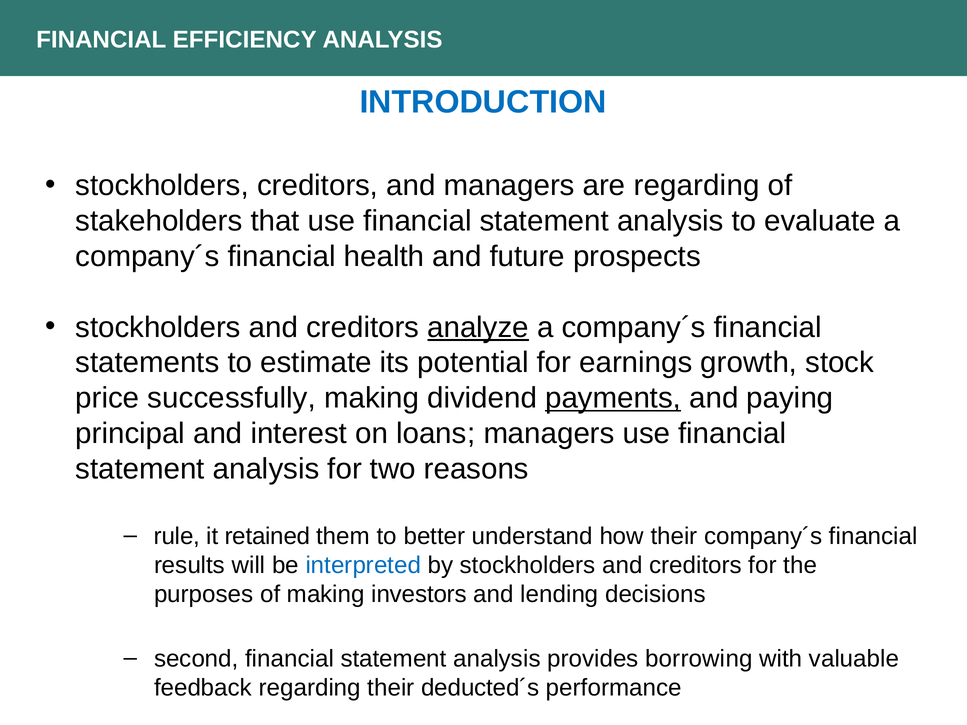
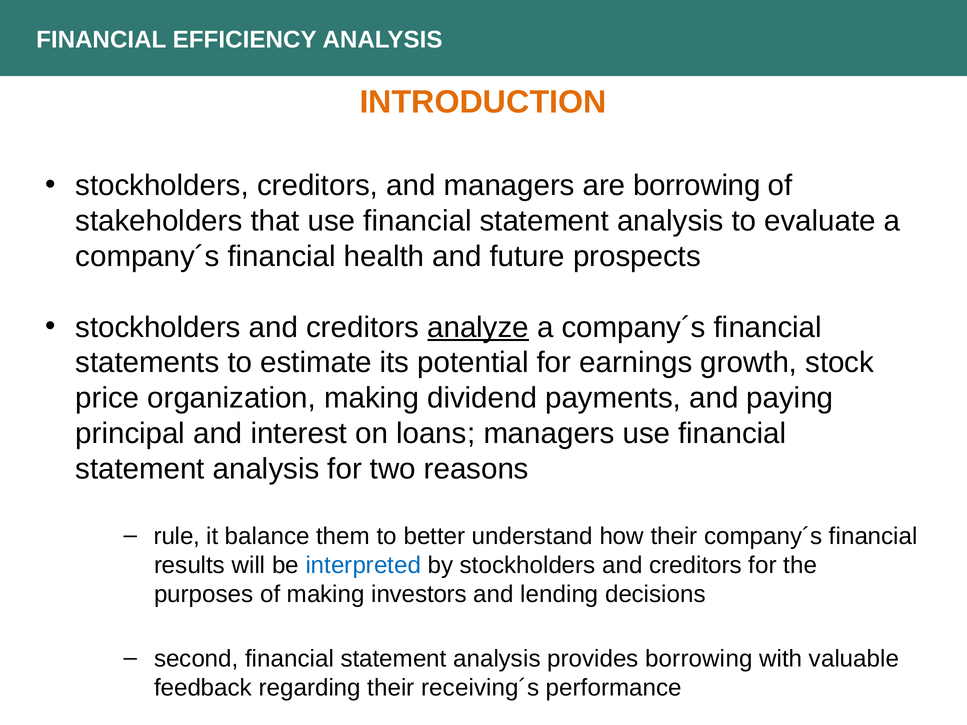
INTRODUCTION colour: blue -> orange
are regarding: regarding -> borrowing
successfully: successfully -> organization
payments underline: present -> none
retained: retained -> balance
deducted´s: deducted´s -> receiving´s
